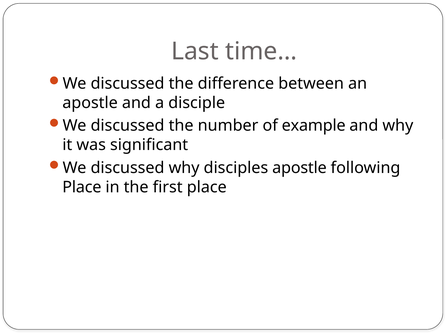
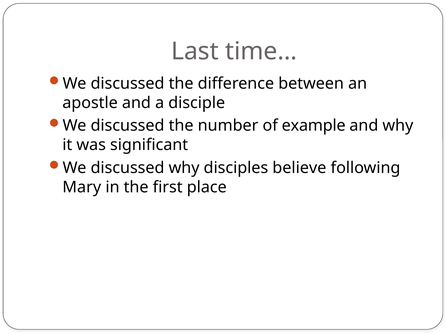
disciples apostle: apostle -> believe
Place at (82, 187): Place -> Mary
